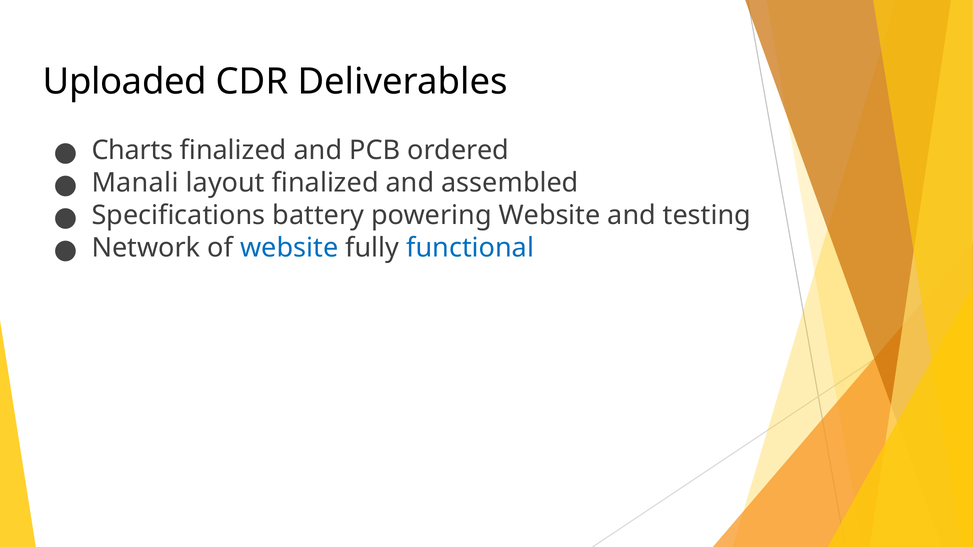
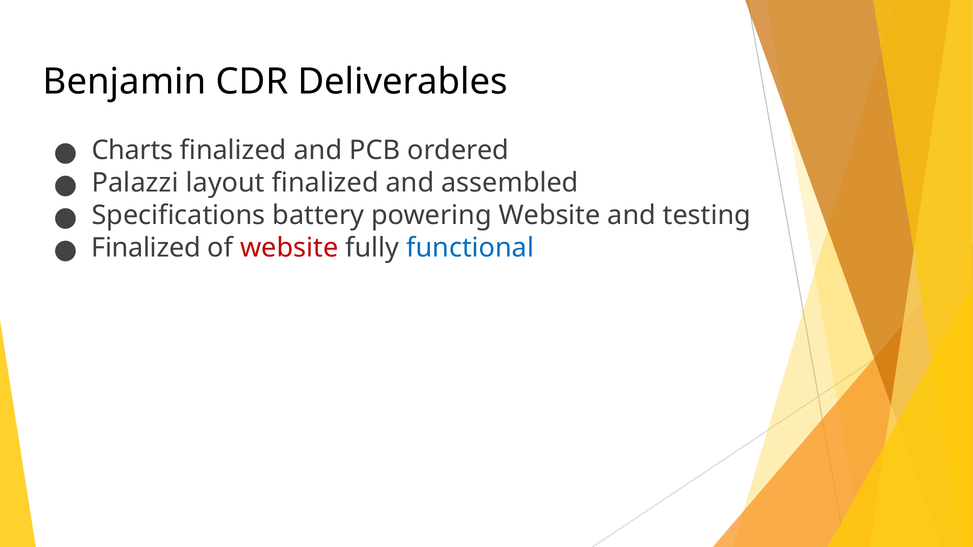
Uploaded: Uploaded -> Benjamin
Manali: Manali -> Palazzi
Network at (146, 248): Network -> Finalized
website at (289, 248) colour: blue -> red
